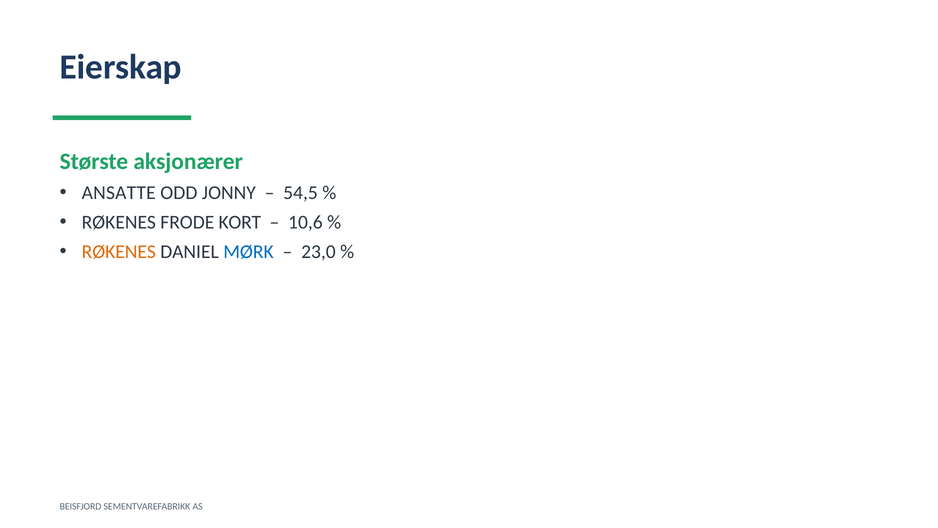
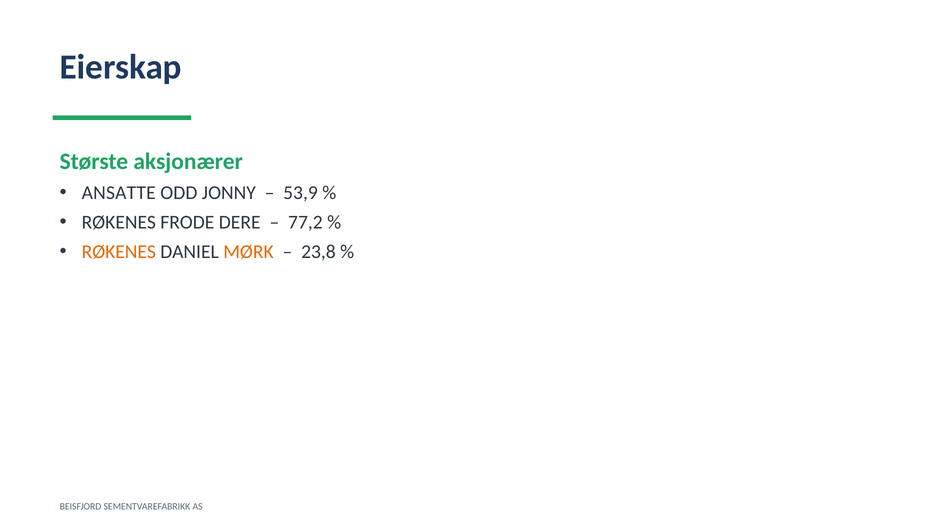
54,5: 54,5 -> 53,9
KORT: KORT -> DERE
10,6: 10,6 -> 77,2
MØRK colour: blue -> orange
23,0: 23,0 -> 23,8
